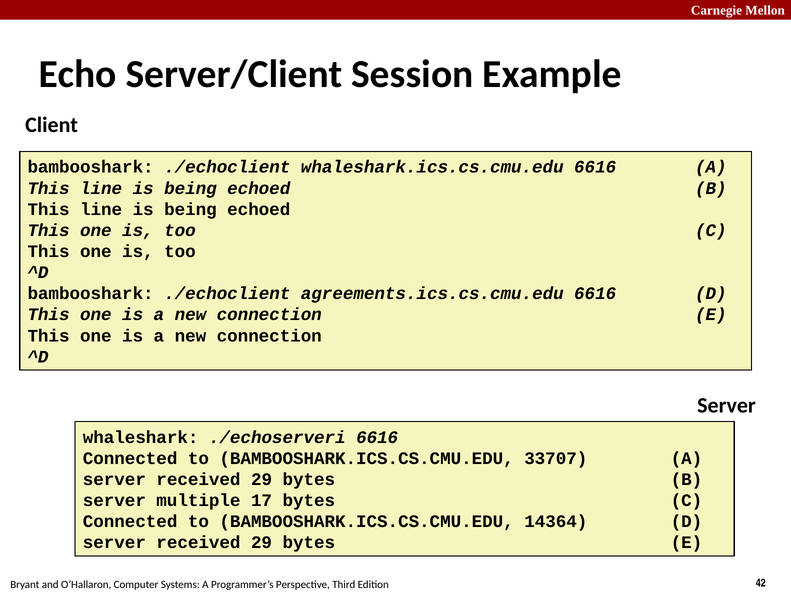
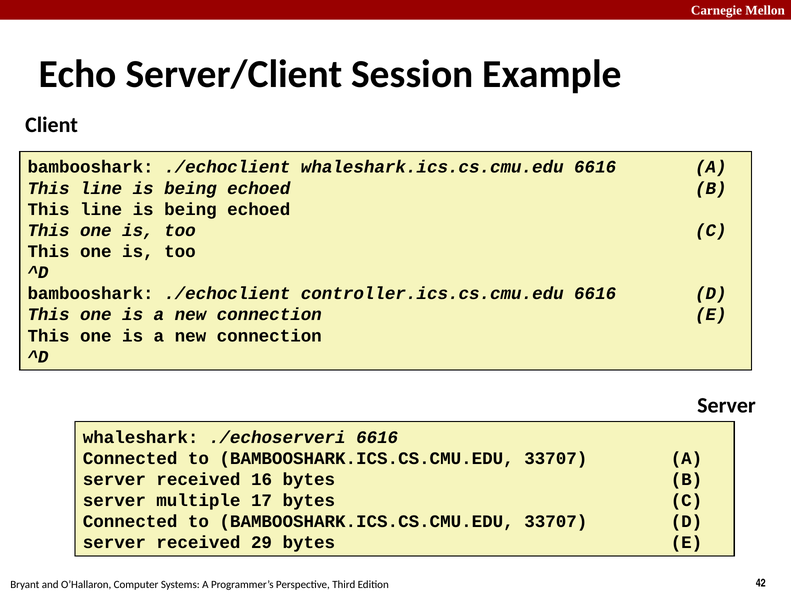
agreements.ics.cs.cmu.edu: agreements.ics.cs.cmu.edu -> controller.ics.cs.cmu.edu
29 at (262, 480): 29 -> 16
14364 at (556, 522): 14364 -> 33707
